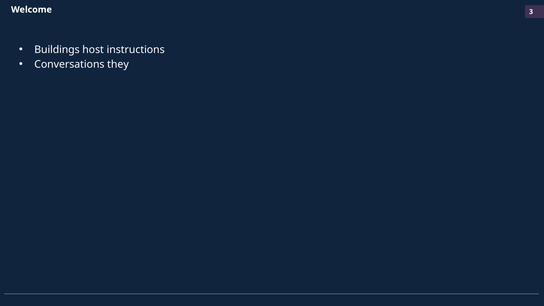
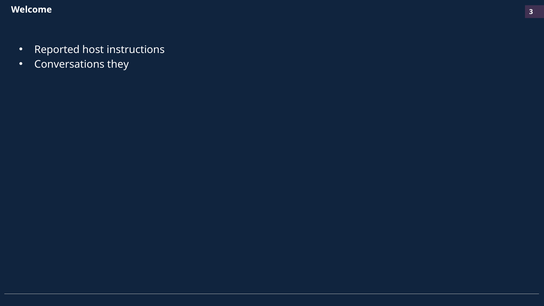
Buildings: Buildings -> Reported
